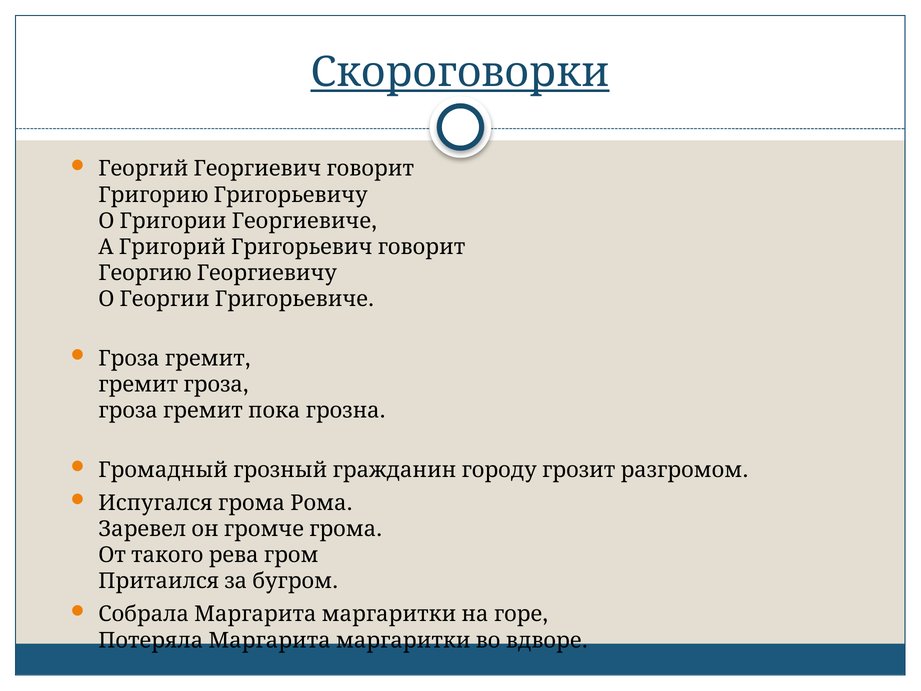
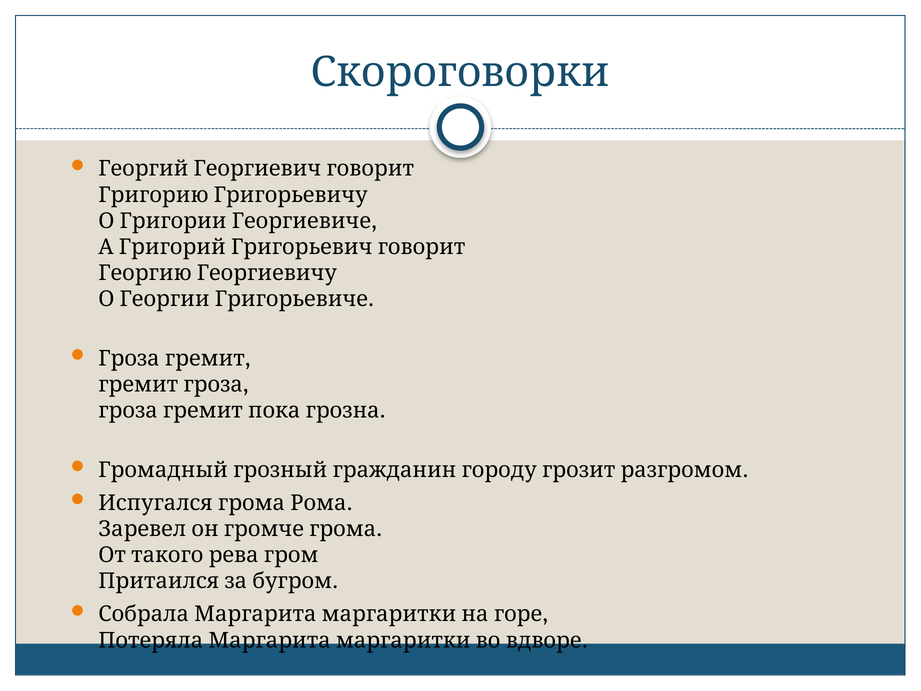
Скороговорки underline: present -> none
